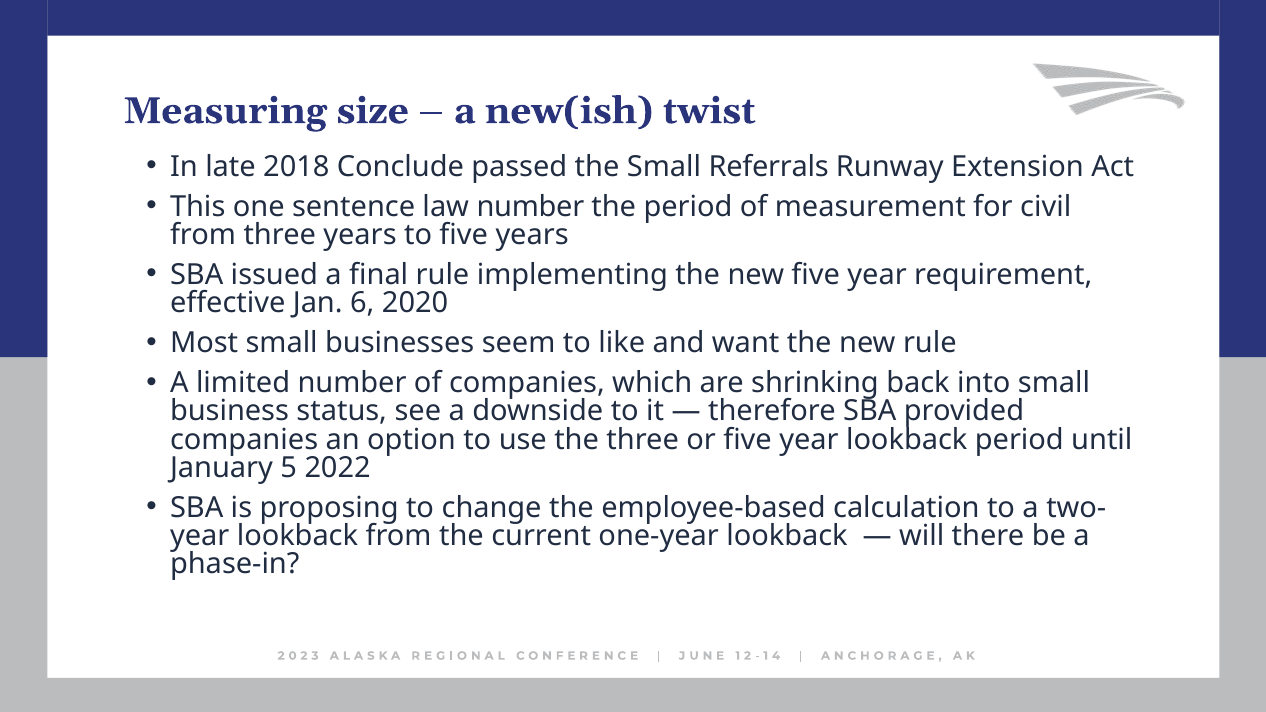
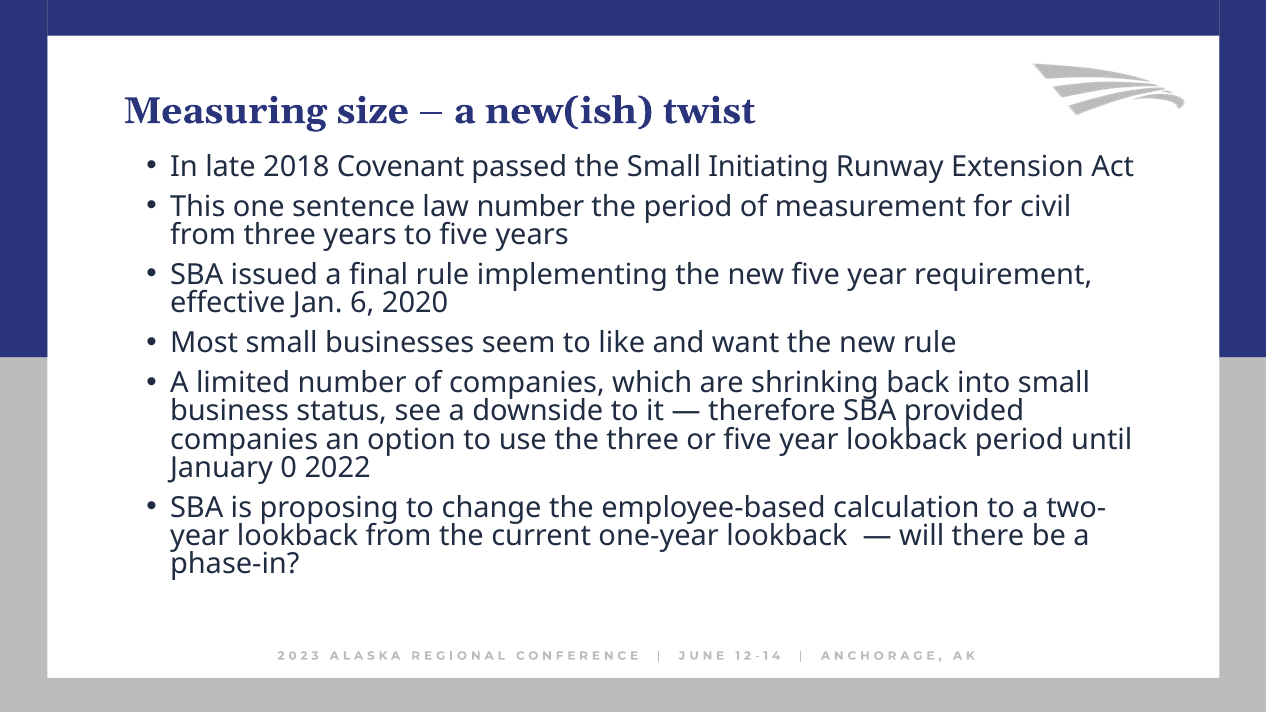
Conclude: Conclude -> Covenant
Referrals: Referrals -> Initiating
January 5: 5 -> 0
